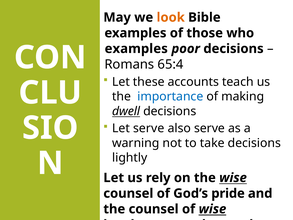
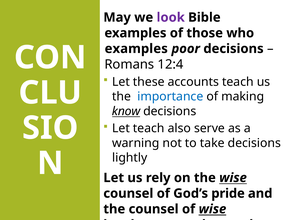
look colour: orange -> purple
65:4: 65:4 -> 12:4
dwell: dwell -> know
Let serve: serve -> teach
